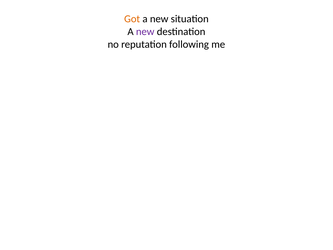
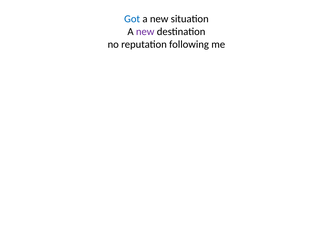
Got colour: orange -> blue
